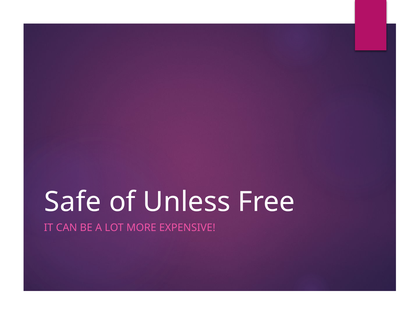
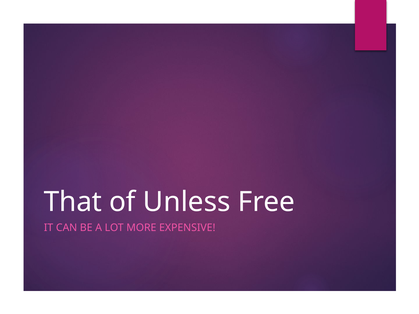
Safe: Safe -> That
